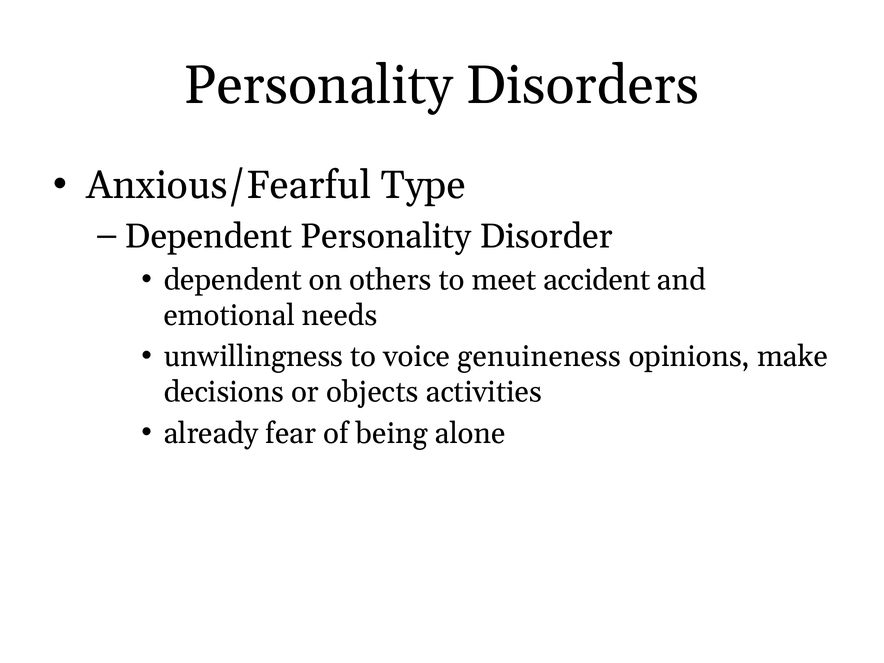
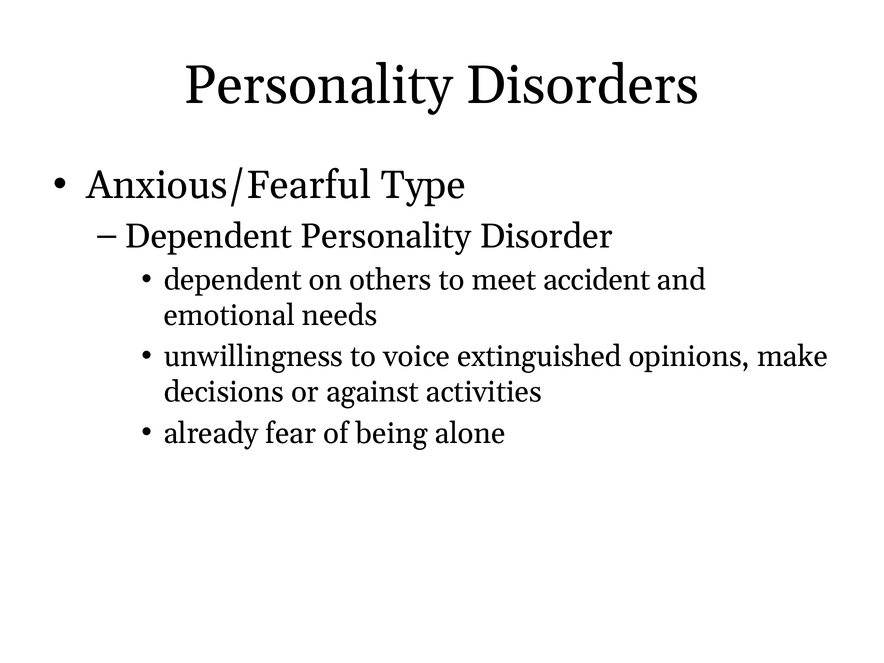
genuineness: genuineness -> extinguished
objects: objects -> against
